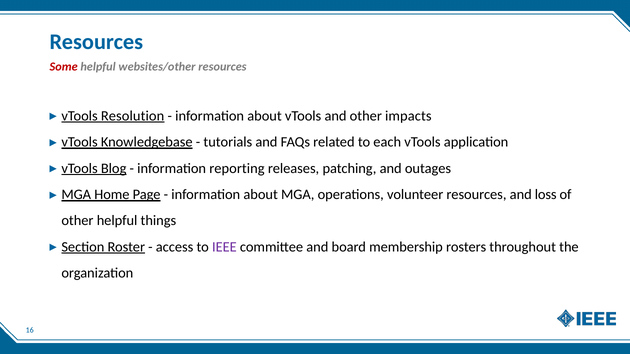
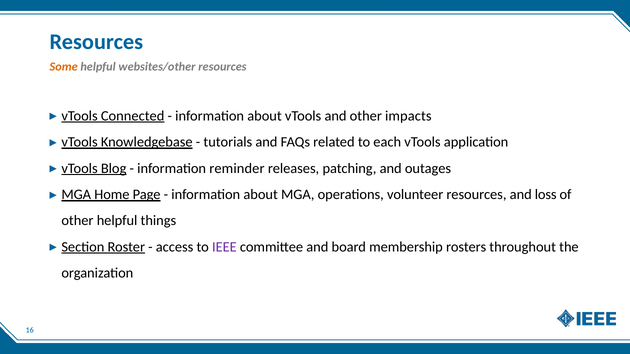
Some colour: red -> orange
Resolution: Resolution -> Connected
reporting: reporting -> reminder
